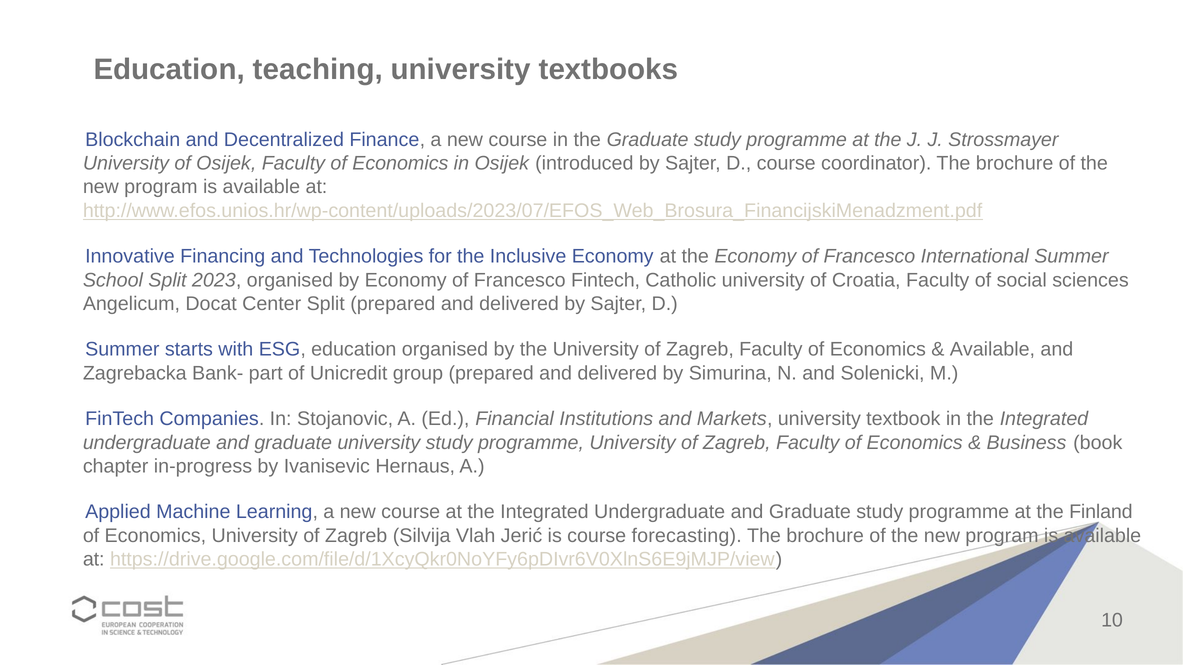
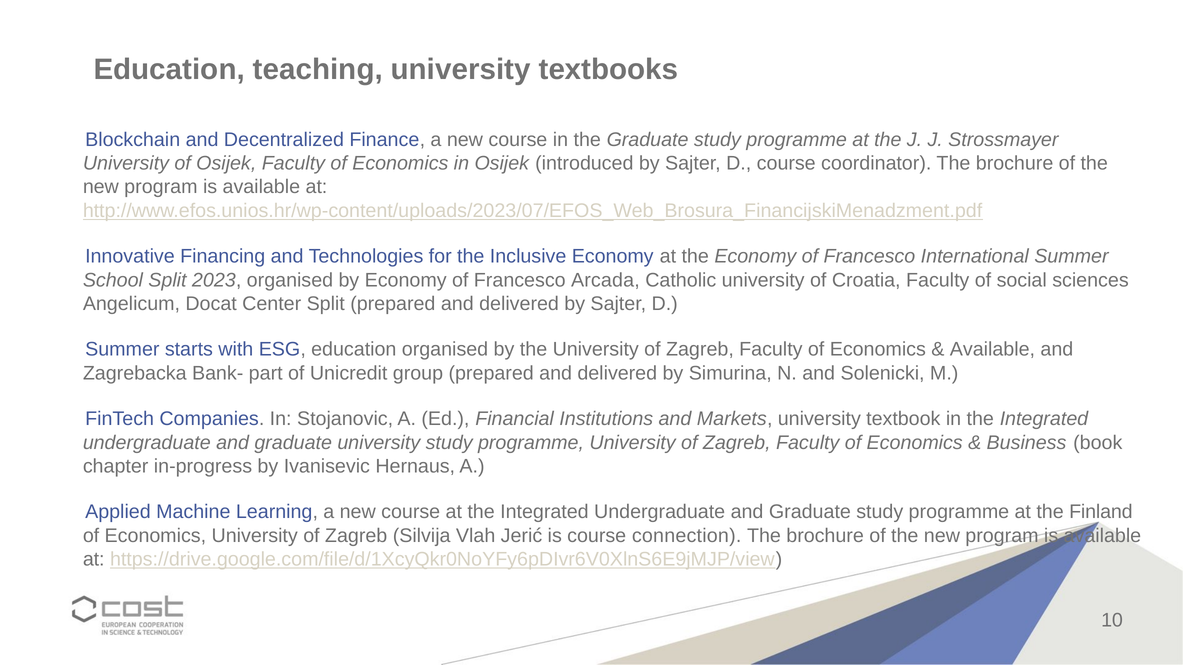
Fintech: Fintech -> Arcada
forecasting: forecasting -> connection
